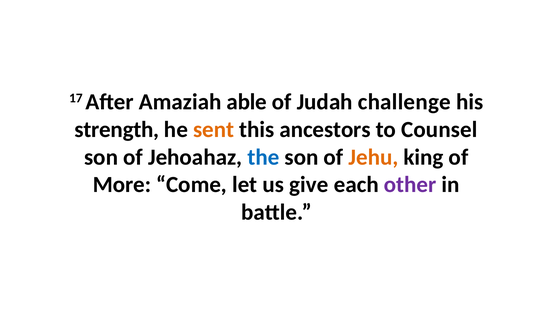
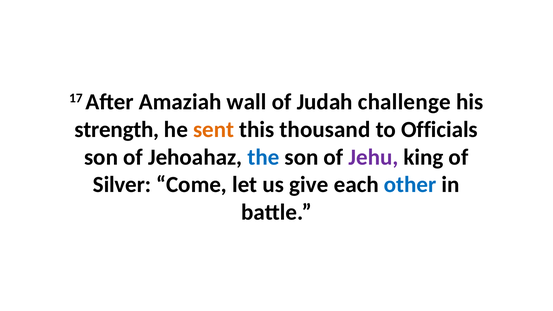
able: able -> wall
ancestors: ancestors -> thousand
Counsel: Counsel -> Officials
Jehu colour: orange -> purple
More: More -> Silver
other colour: purple -> blue
